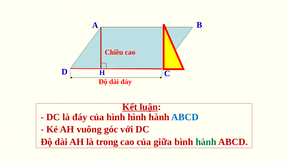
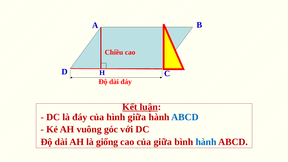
hình hình: hình -> giữa
trong: trong -> giống
hành at (206, 142) colour: green -> blue
